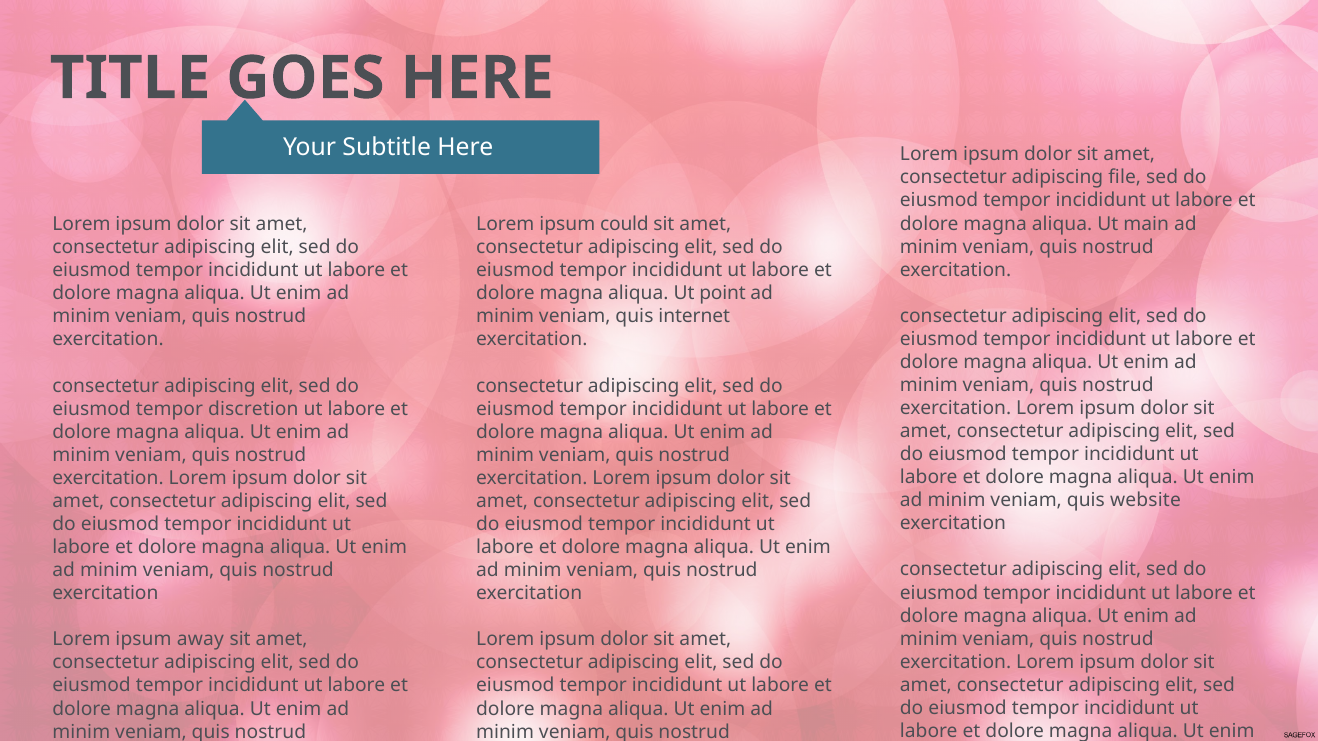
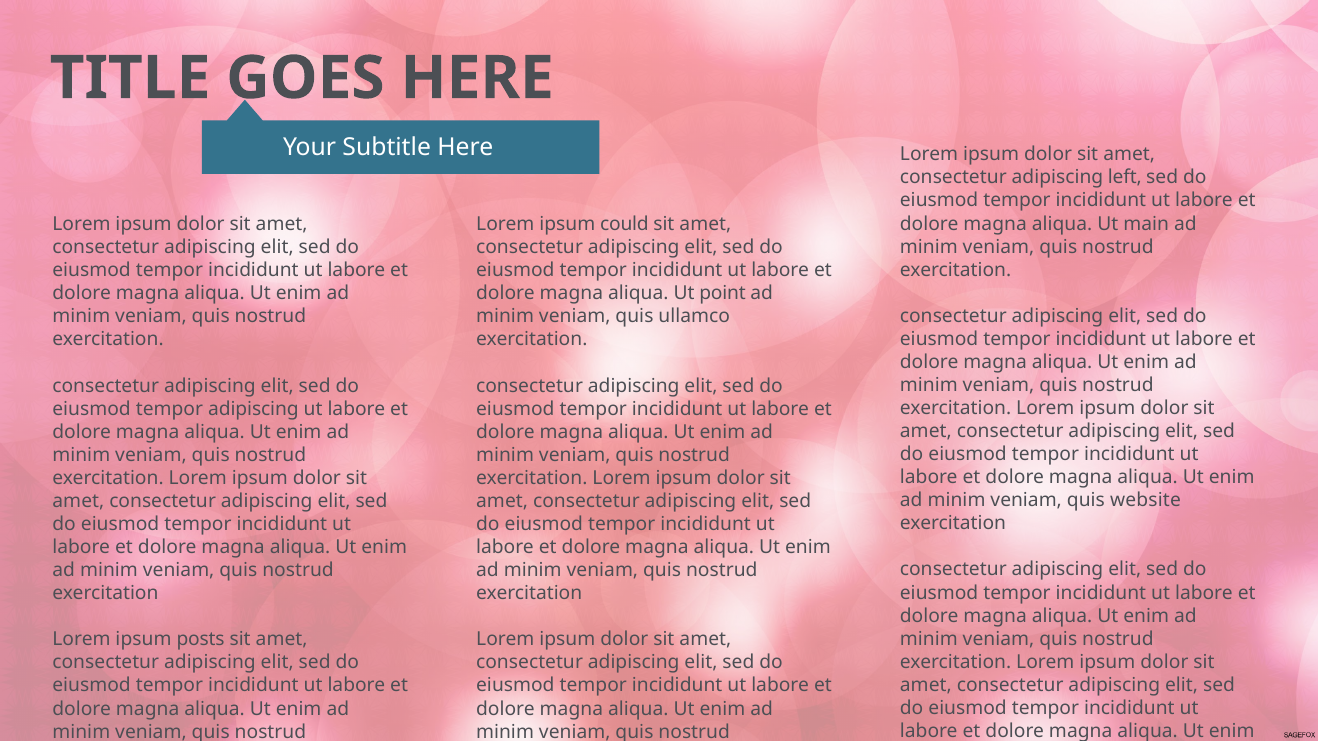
file: file -> left
internet: internet -> ullamco
tempor discretion: discretion -> adipiscing
away: away -> posts
